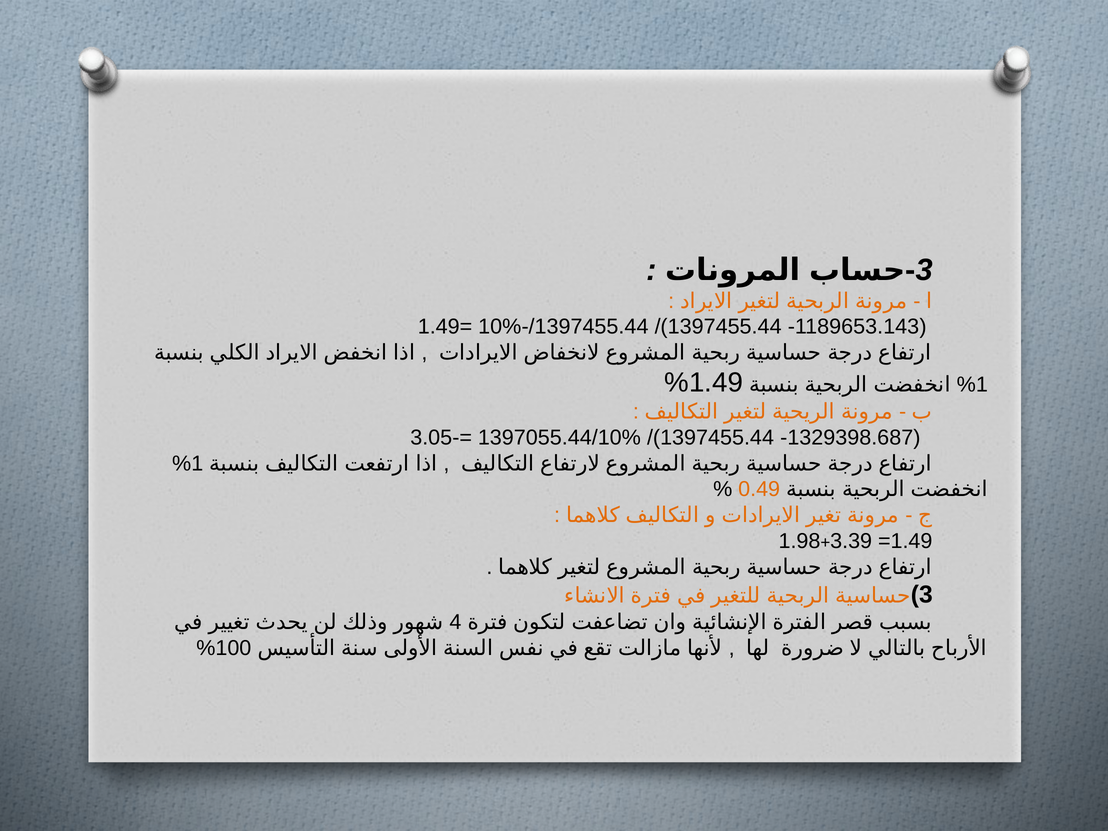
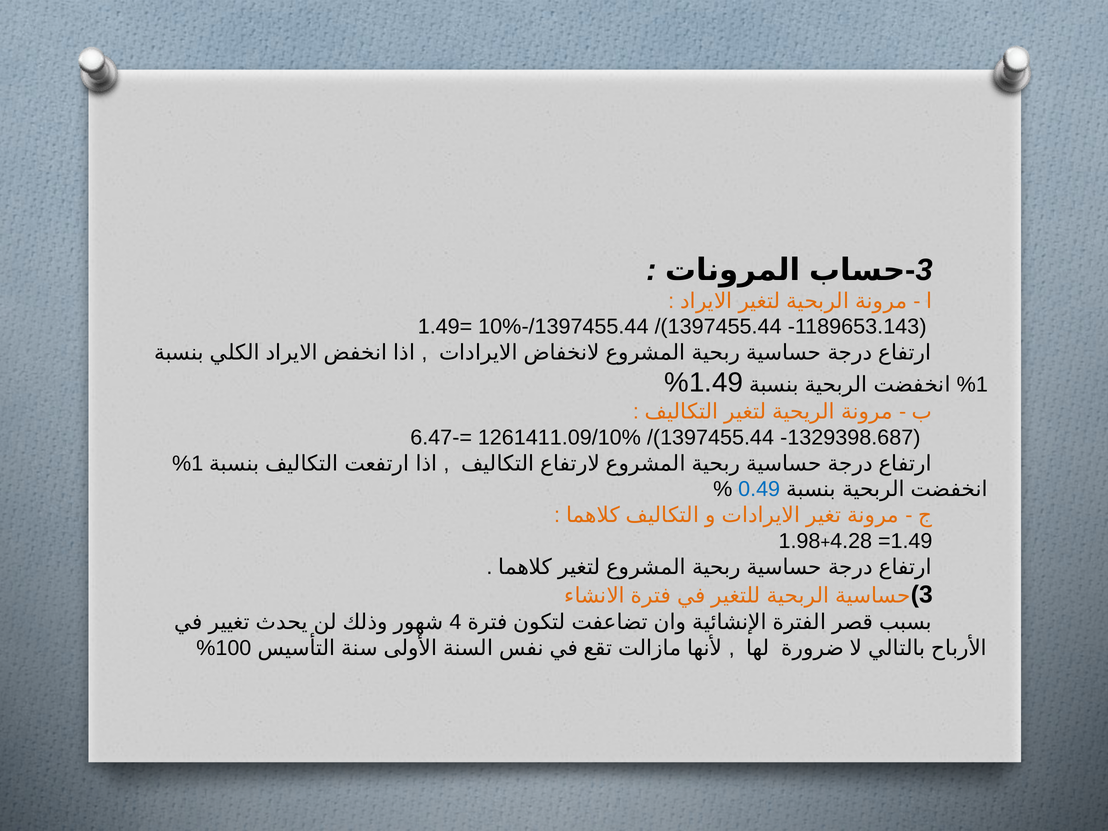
3.05: 3.05 -> 6.47
1397055.44/10%: 1397055.44/10% -> 1261411.09/10%
0.49 colour: orange -> blue
3.39: 3.39 -> 4.28
